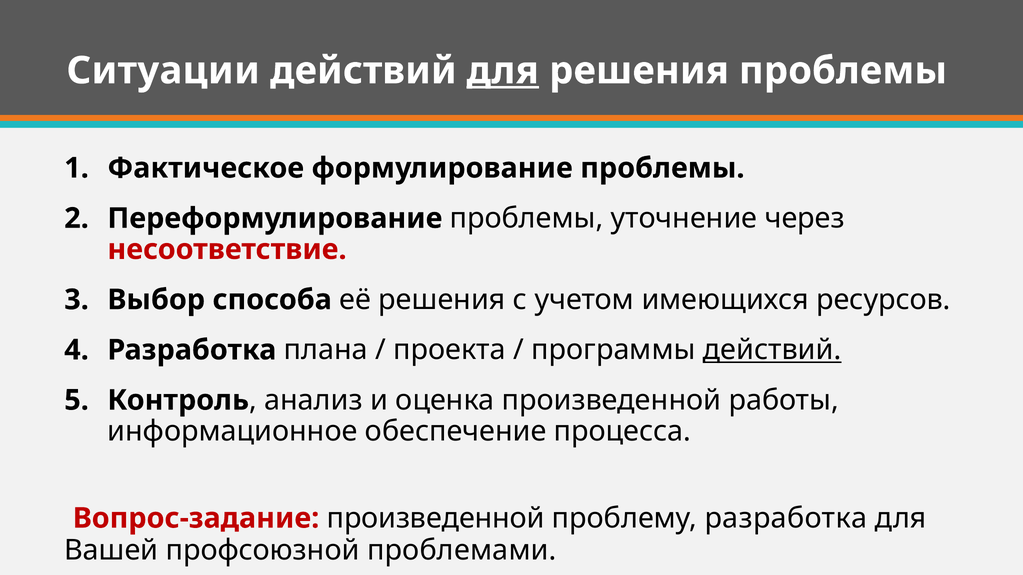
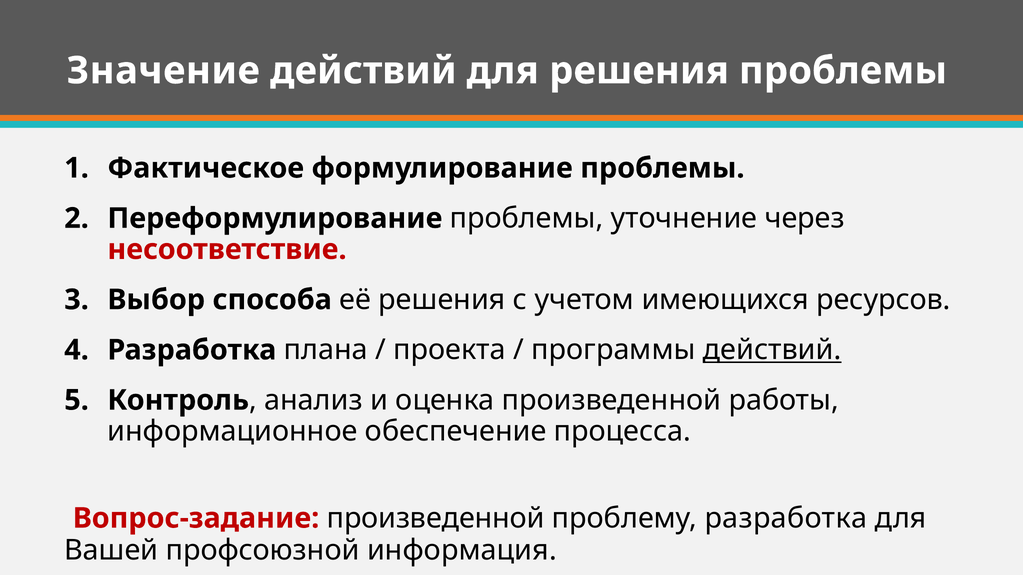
Ситуации: Ситуации -> Значение
для at (503, 71) underline: present -> none
проблемами: проблемами -> информация
